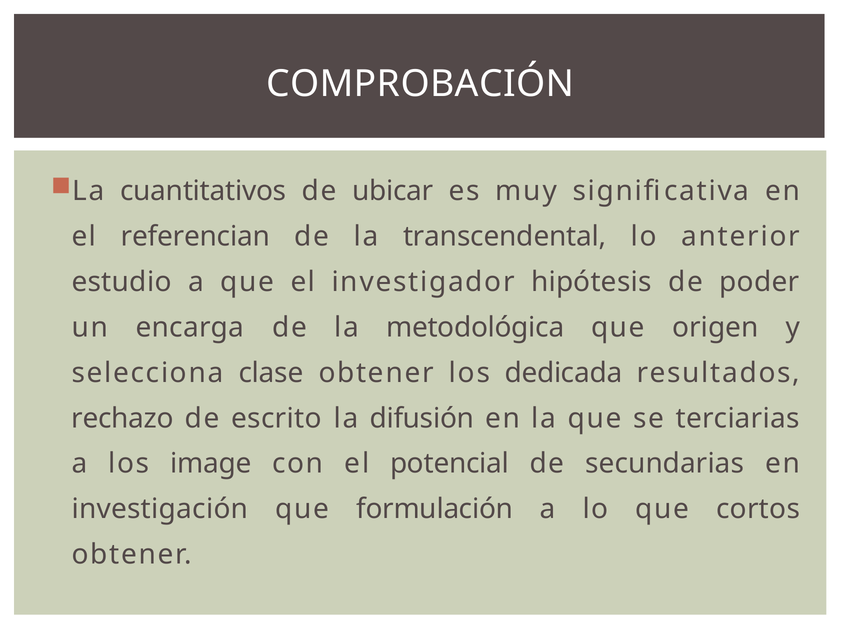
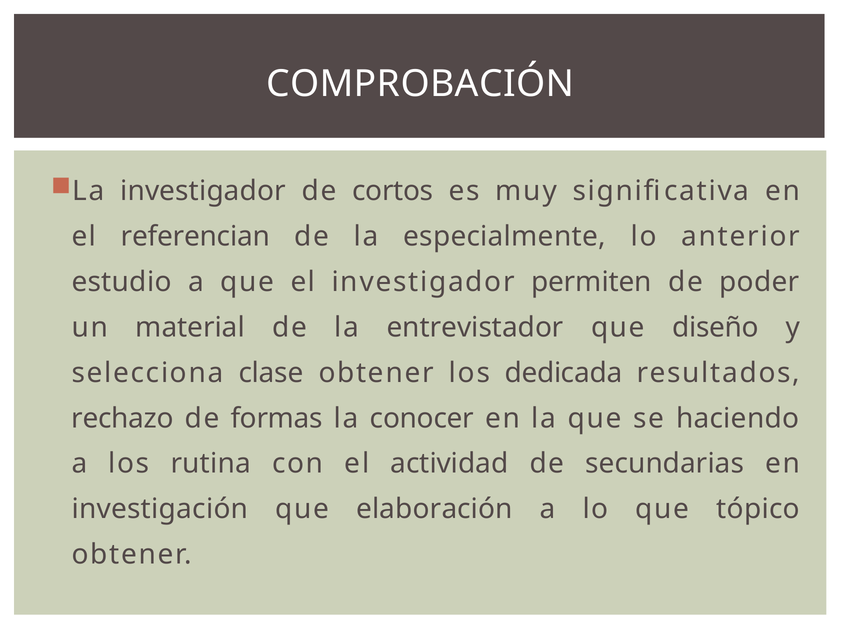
La cuantitativos: cuantitativos -> investigador
ubicar: ubicar -> cortos
transcendental: transcendental -> especialmente
hipótesis: hipótesis -> permiten
encarga: encarga -> material
metodológica: metodológica -> entrevistador
origen: origen -> diseño
escrito: escrito -> formas
difusión: difusión -> conocer
terciarias: terciarias -> haciendo
image: image -> rutina
potencial: potencial -> actividad
formulación: formulación -> elaboración
cortos: cortos -> tópico
